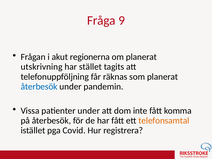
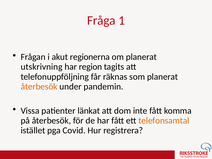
9: 9 -> 1
stället: stället -> region
återbesök at (39, 87) colour: blue -> orange
patienter under: under -> länkat
